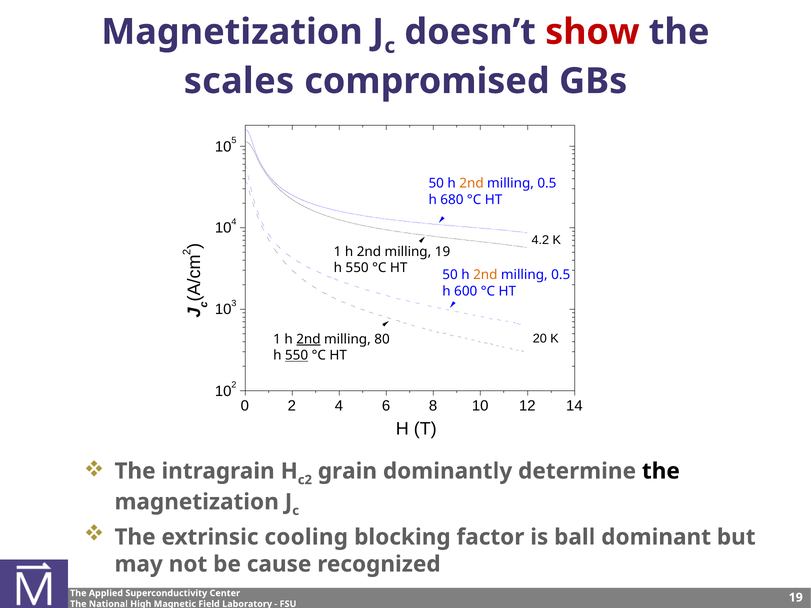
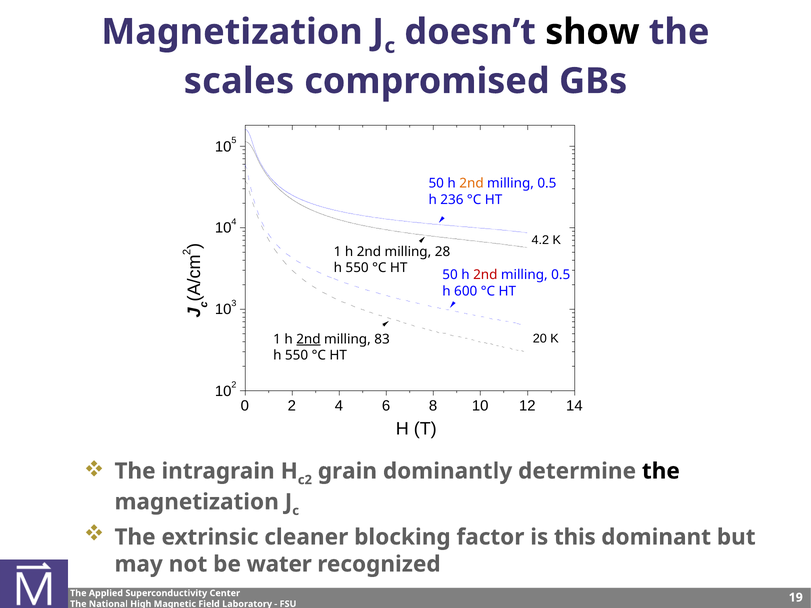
show colour: red -> black
680: 680 -> 236
milling 19: 19 -> 28
2nd at (485, 275) colour: orange -> red
80: 80 -> 83
550 at (297, 356) underline: present -> none
cooling: cooling -> cleaner
ball: ball -> this
cause: cause -> water
